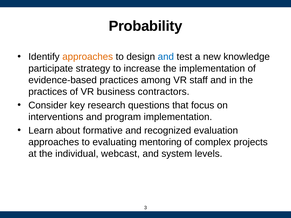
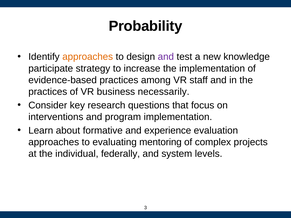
and at (166, 57) colour: blue -> purple
contractors: contractors -> necessarily
recognized: recognized -> experience
webcast: webcast -> federally
